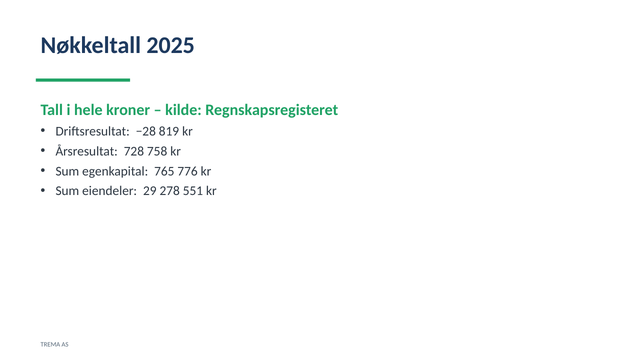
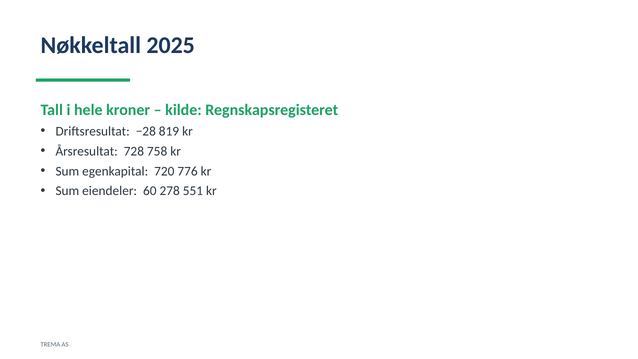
765: 765 -> 720
29: 29 -> 60
